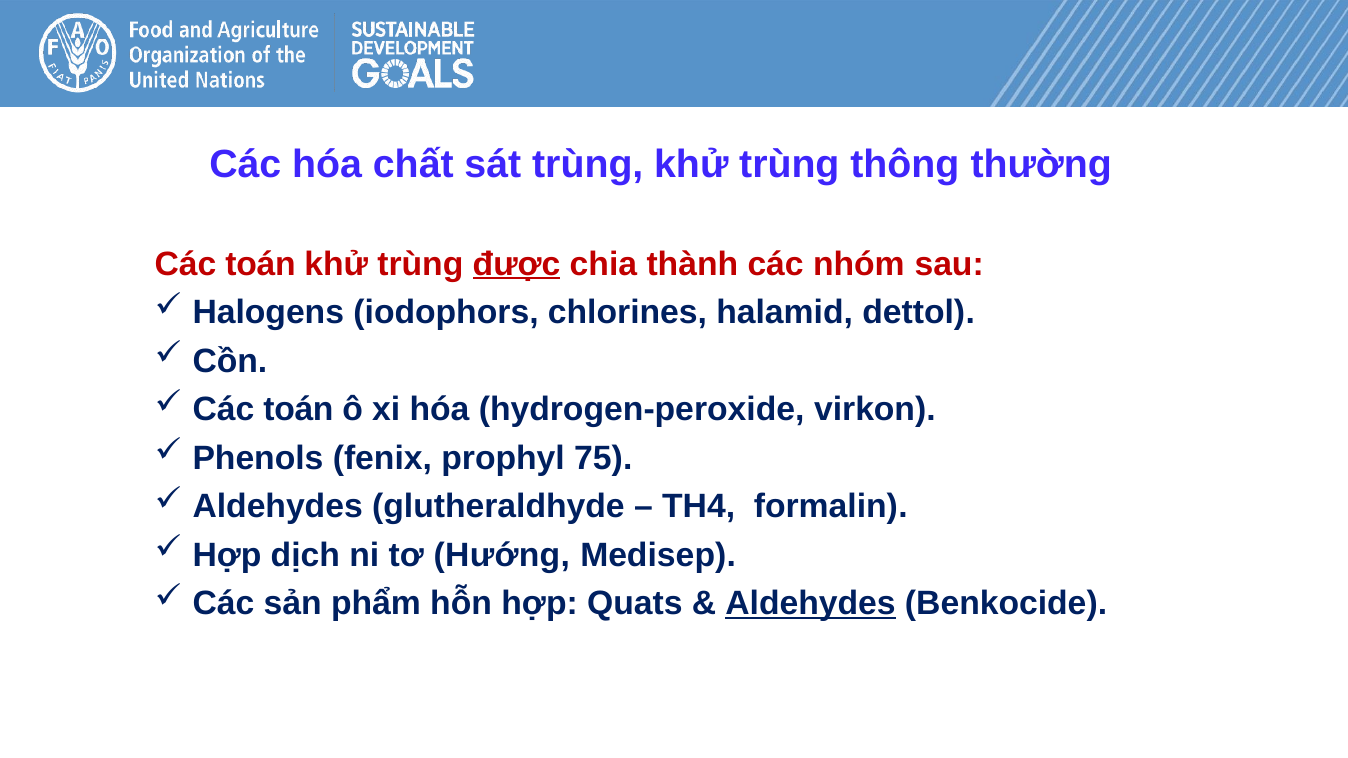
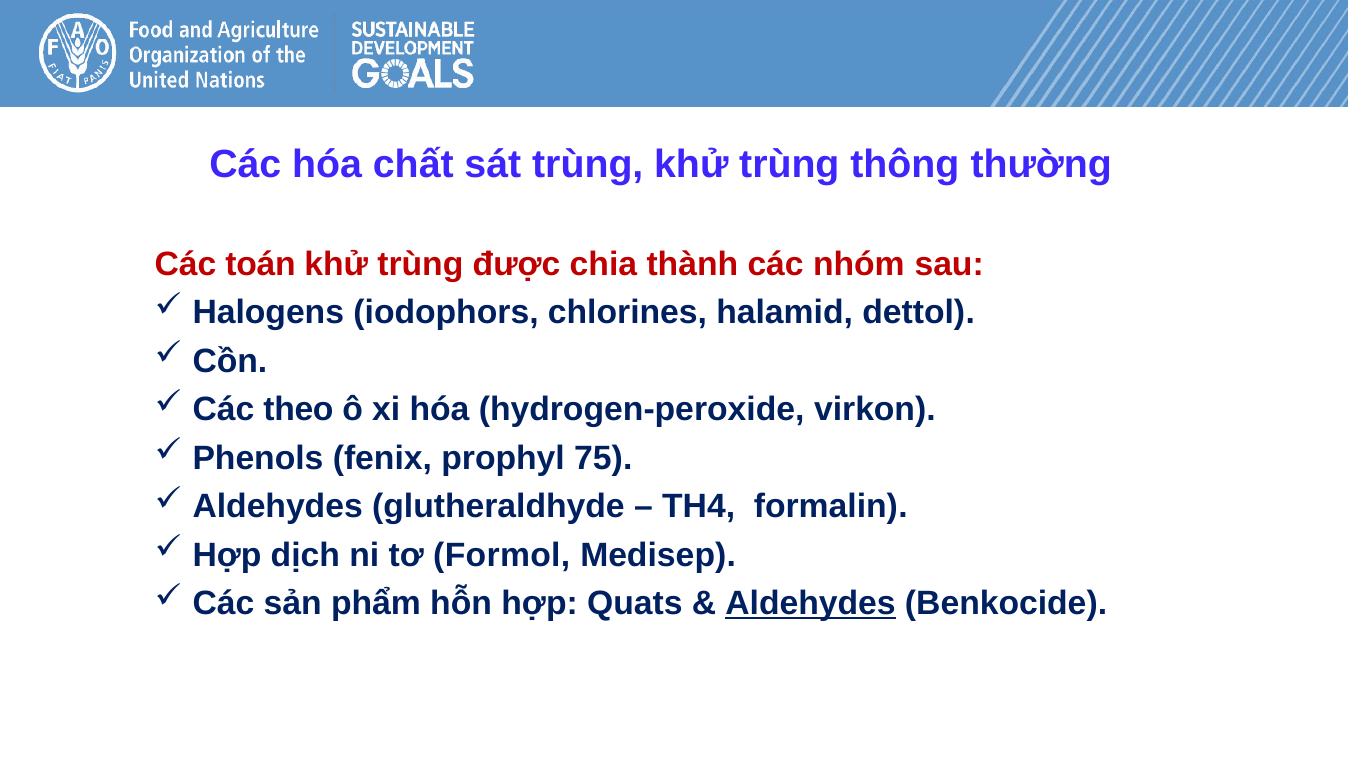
được underline: present -> none
toán at (298, 410): toán -> theo
Hướng: Hướng -> Formol
